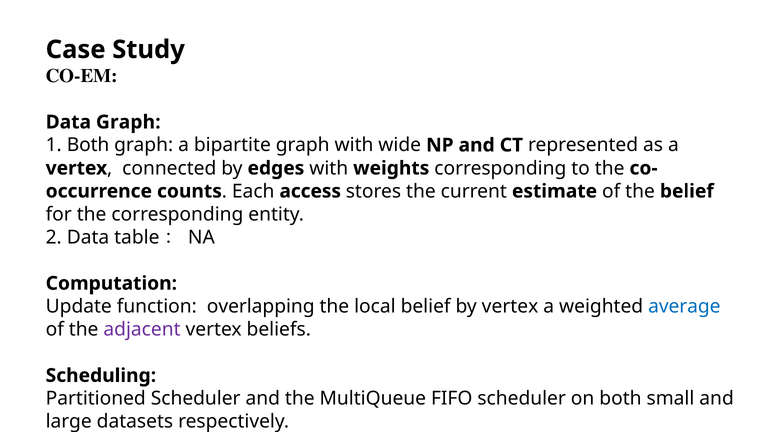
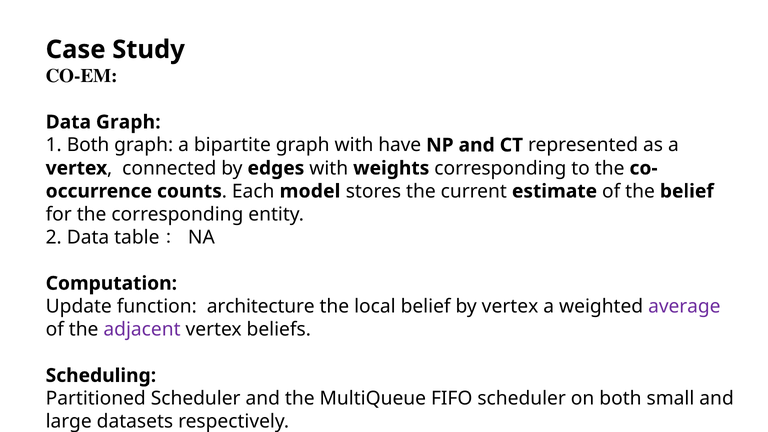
wide: wide -> have
access: access -> model
overlapping: overlapping -> architecture
average colour: blue -> purple
